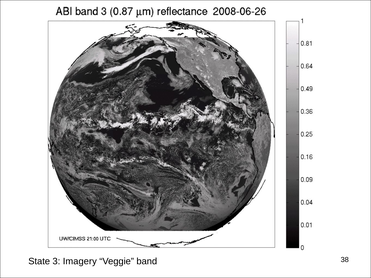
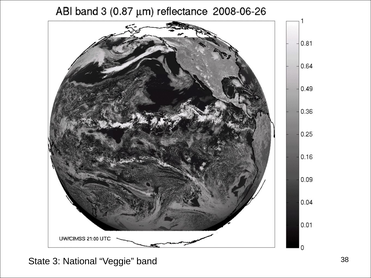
Imagery: Imagery -> National
